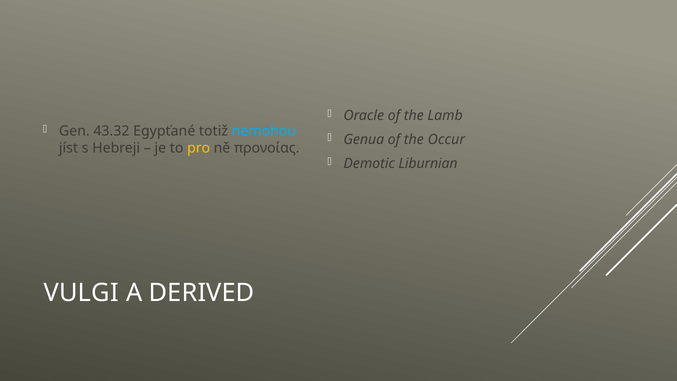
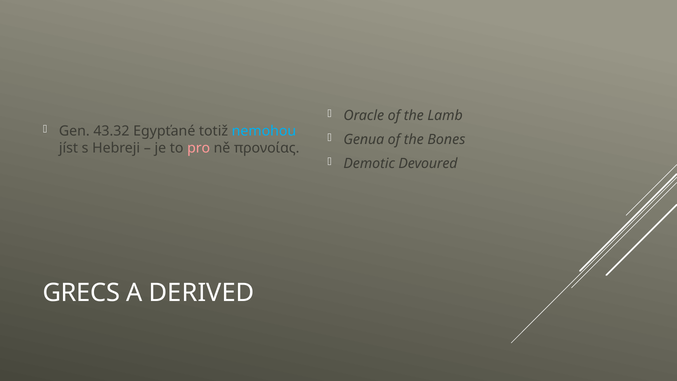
Occur: Occur -> Bones
pro colour: yellow -> pink
Liburnian: Liburnian -> Devoured
VULGI: VULGI -> GRECS
